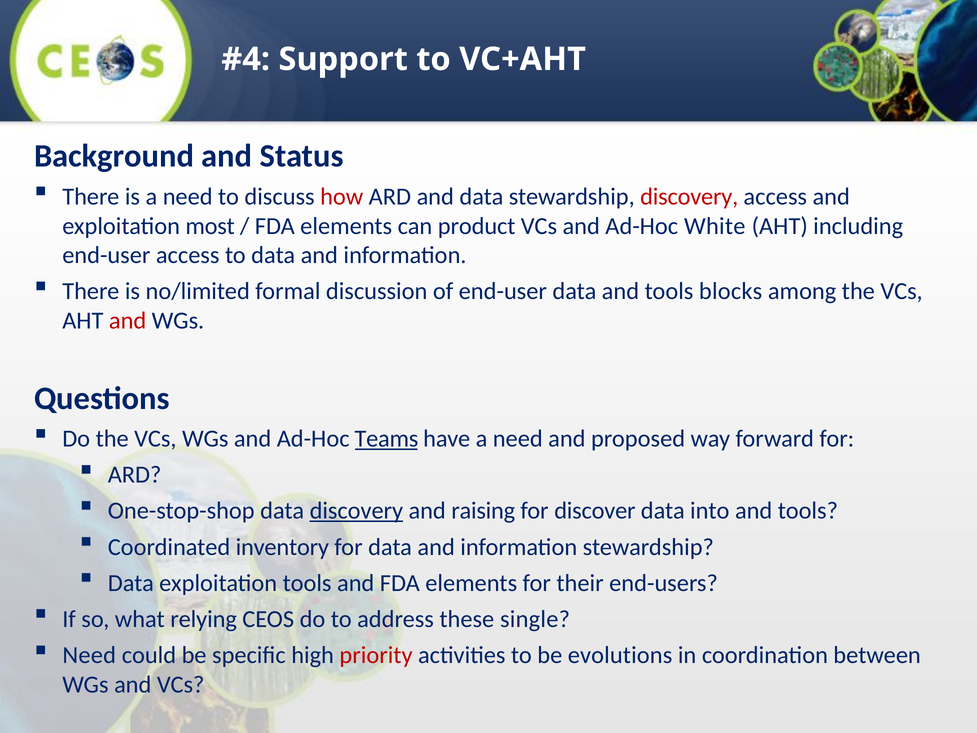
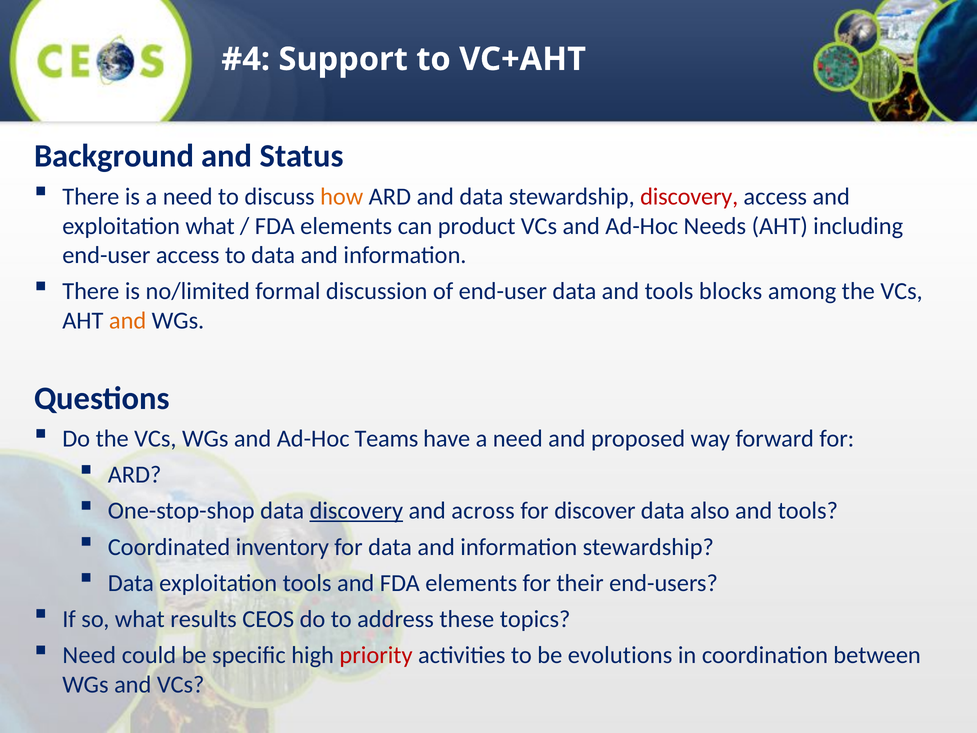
how colour: red -> orange
exploitation most: most -> what
White: White -> Needs
and at (128, 321) colour: red -> orange
Teams underline: present -> none
raising: raising -> across
into: into -> also
relying: relying -> results
single: single -> topics
